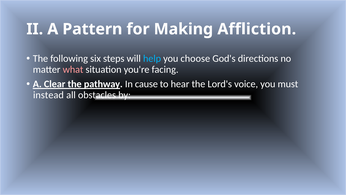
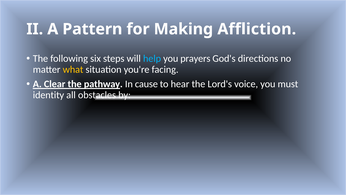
choose: choose -> prayers
what colour: pink -> yellow
instead: instead -> identity
